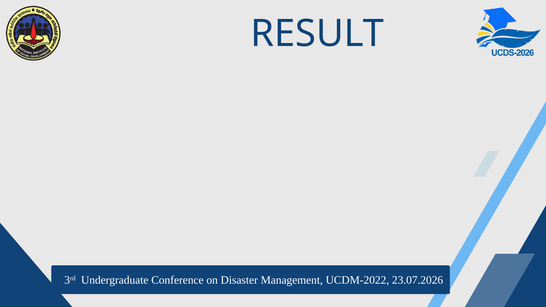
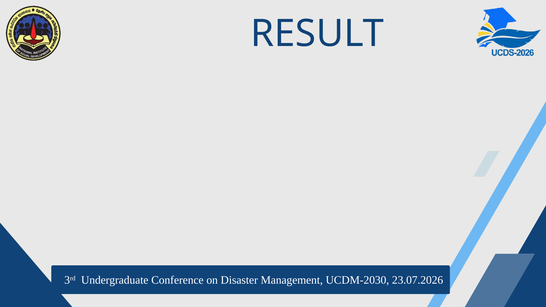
UCDM-2022: UCDM-2022 -> UCDM-2030
